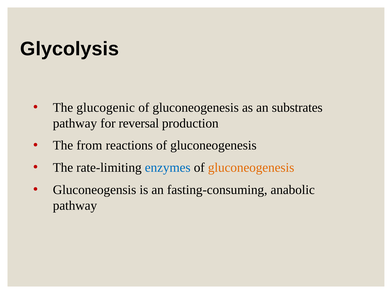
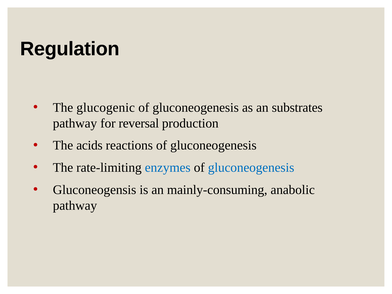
Glycolysis: Glycolysis -> Regulation
from: from -> acids
gluconeogenesis at (251, 168) colour: orange -> blue
fasting-consuming: fasting-consuming -> mainly-consuming
